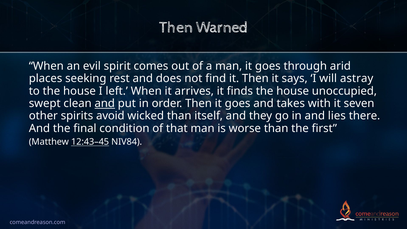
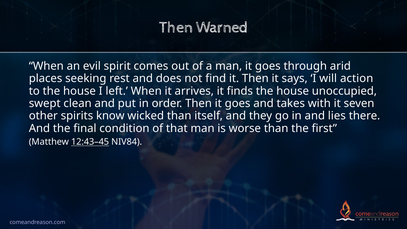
astray: astray -> action
and at (105, 103) underline: present -> none
avoid: avoid -> know
